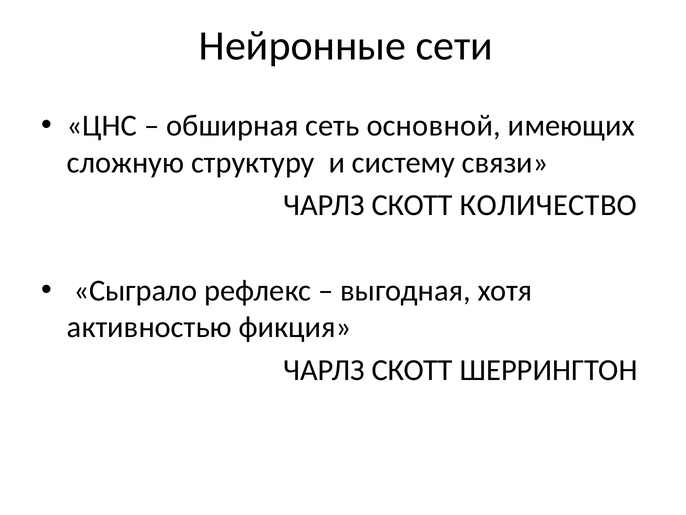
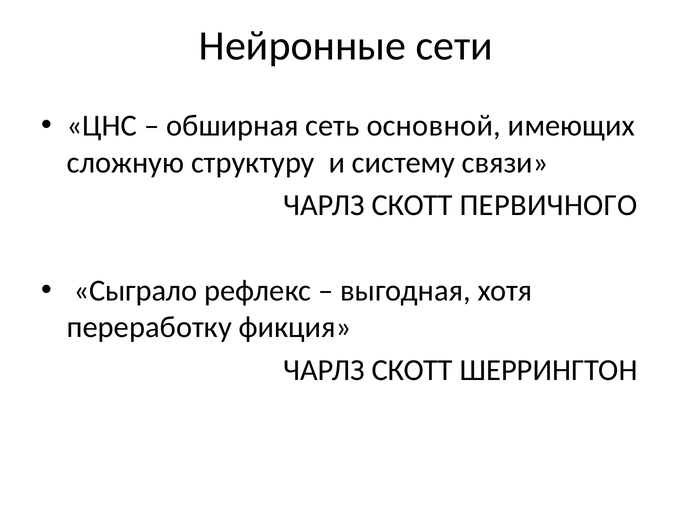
КОЛИЧЕСТВО: КОЛИЧЕСТВО -> ПЕРВИЧНОГО
активностью: активностью -> переработку
